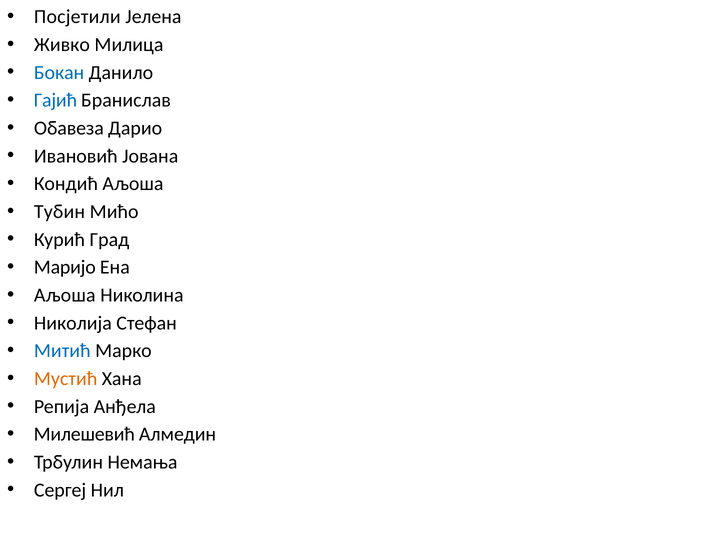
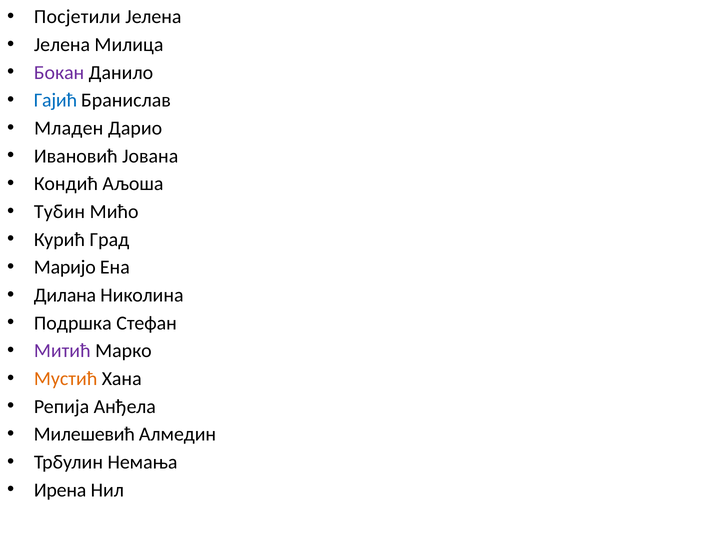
Живко at (62, 45): Живко -> Јелена
Бокан colour: blue -> purple
Обавеза: Обавеза -> Младен
Аљоша at (65, 295): Аљоша -> Дилана
Николија: Николија -> Подршка
Митић colour: blue -> purple
Сергеј: Сергеј -> Ирена
